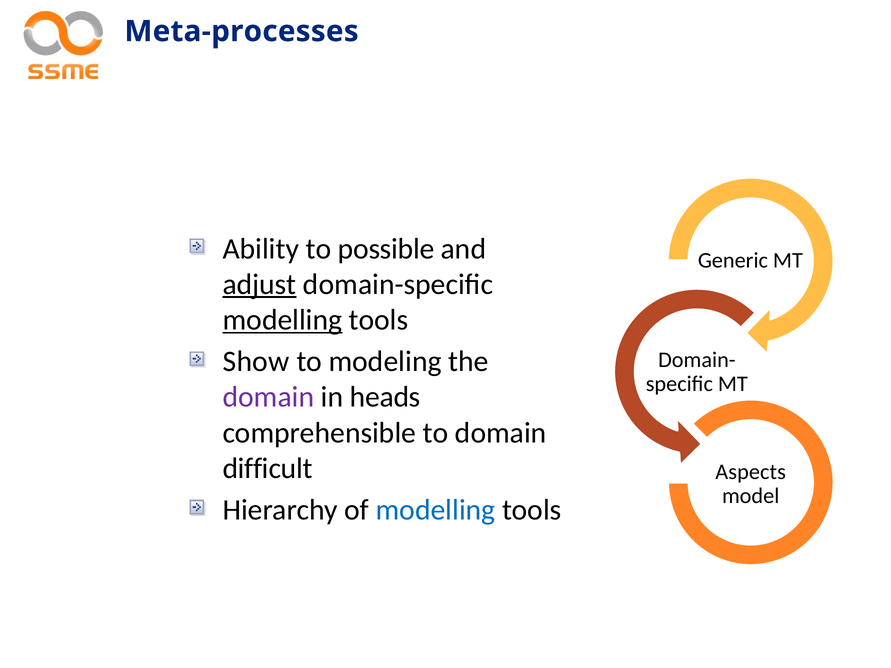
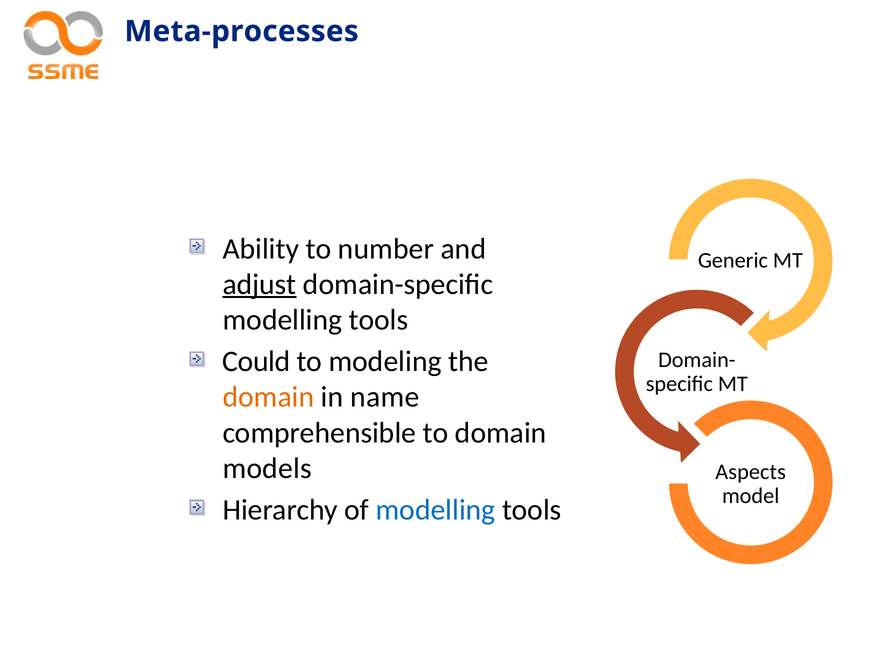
possible: possible -> number
modelling at (283, 320) underline: present -> none
Show: Show -> Could
domain at (269, 397) colour: purple -> orange
heads: heads -> name
difficult: difficult -> models
